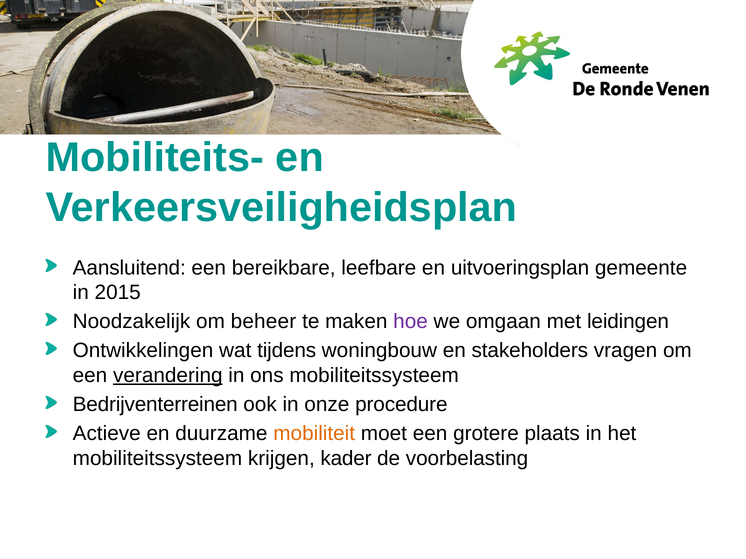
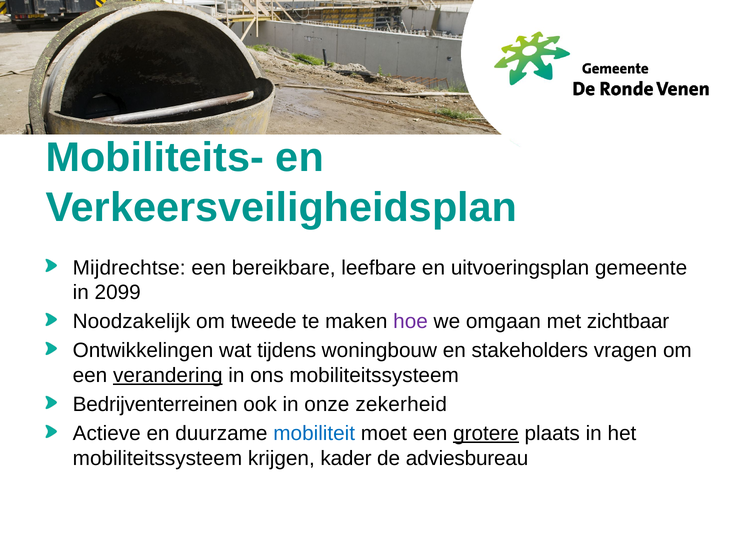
Aansluitend: Aansluitend -> Mijdrechtse
2015: 2015 -> 2099
beheer: beheer -> tweede
leidingen: leidingen -> zichtbaar
procedure: procedure -> zekerheid
mobiliteit colour: orange -> blue
grotere underline: none -> present
voorbelasting: voorbelasting -> adviesbureau
